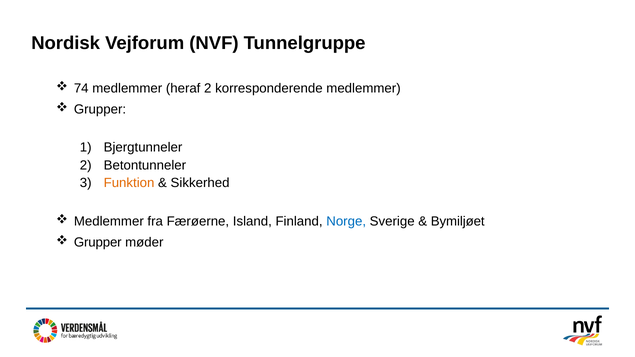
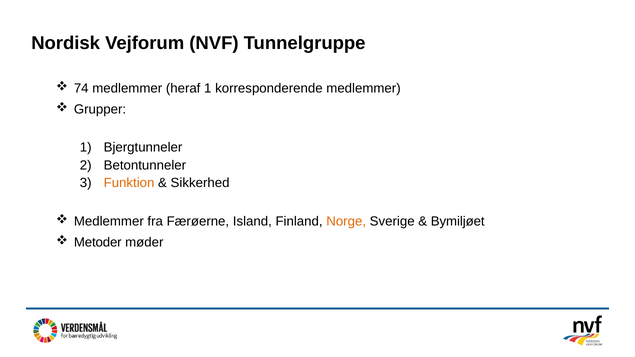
heraf 2: 2 -> 1
Norge colour: blue -> orange
Grupper at (98, 242): Grupper -> Metoder
